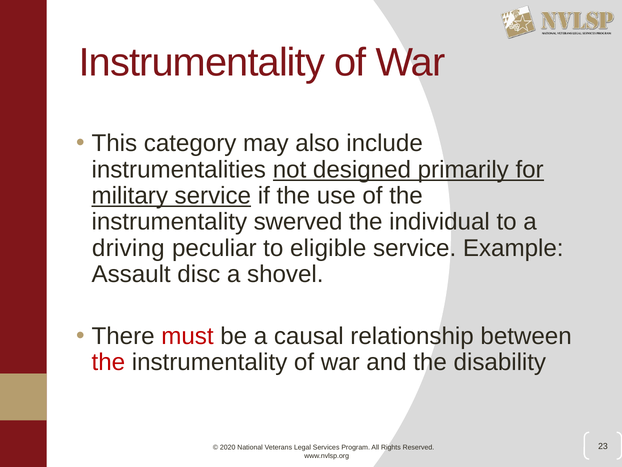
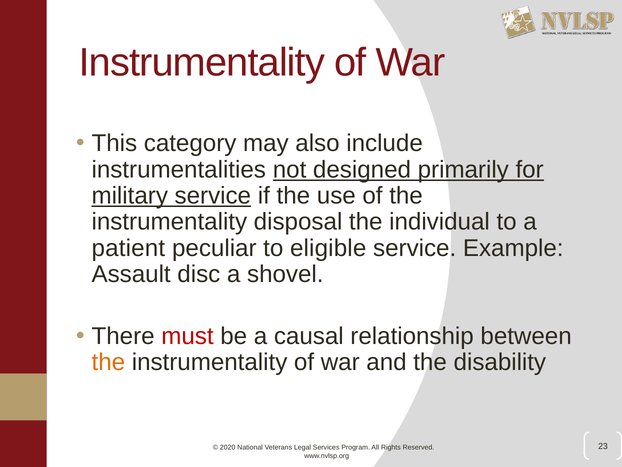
swerved: swerved -> disposal
driving: driving -> patient
the at (108, 362) colour: red -> orange
